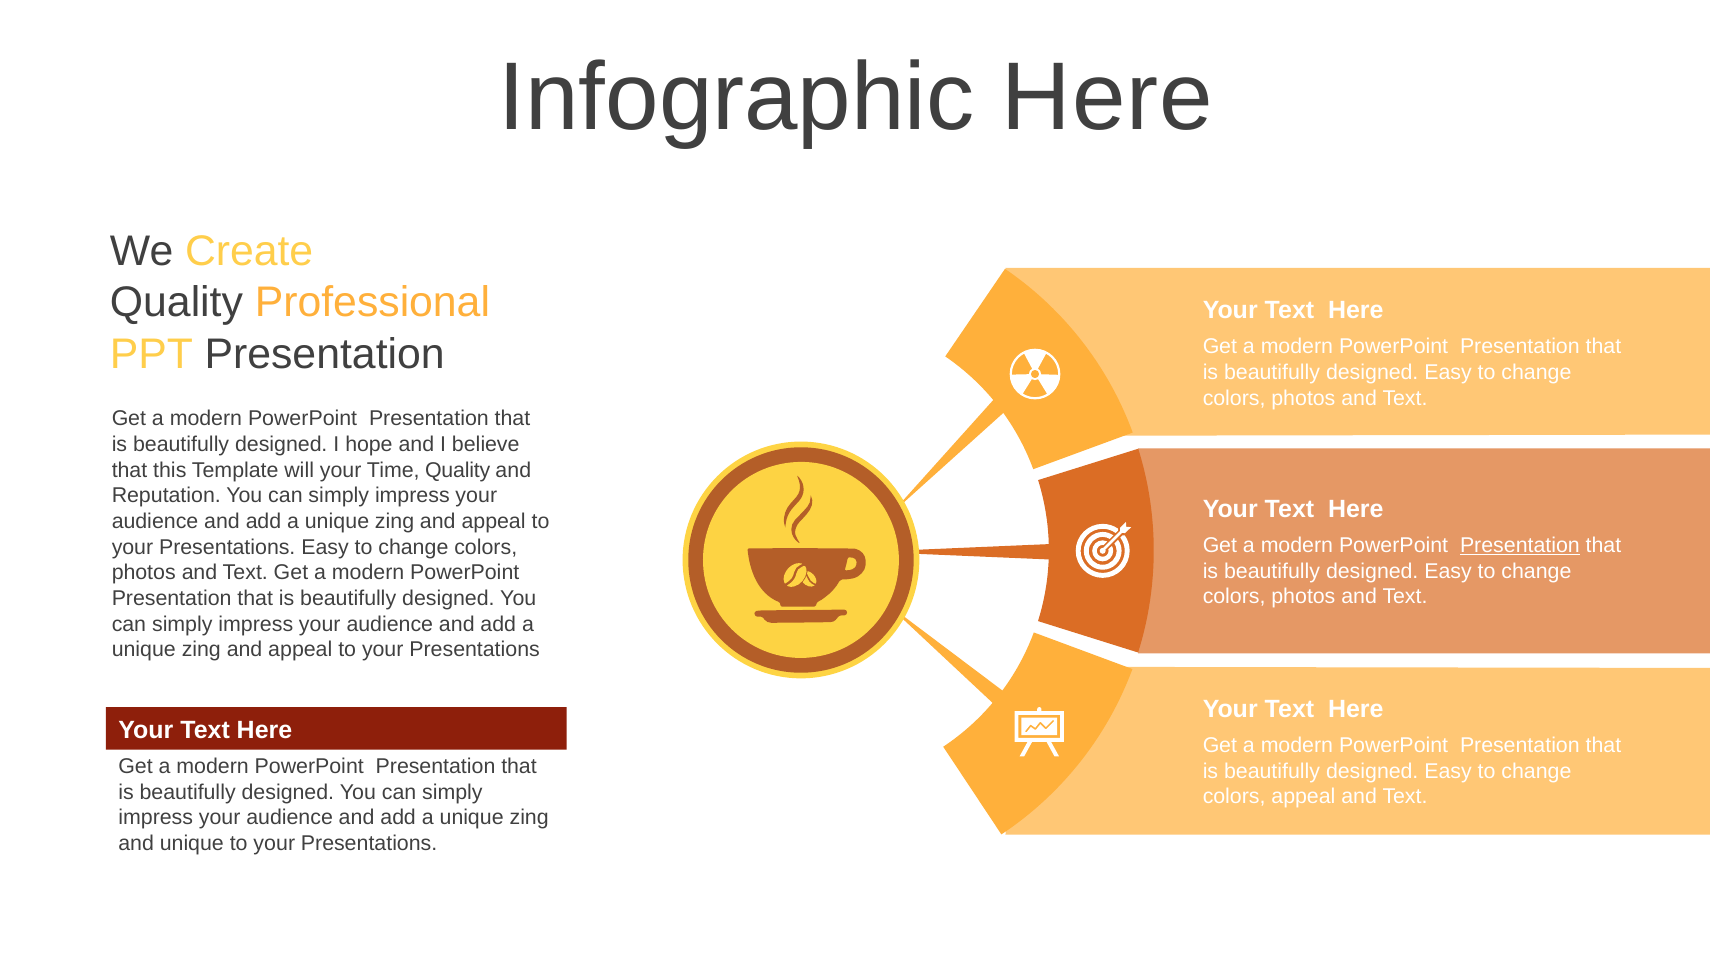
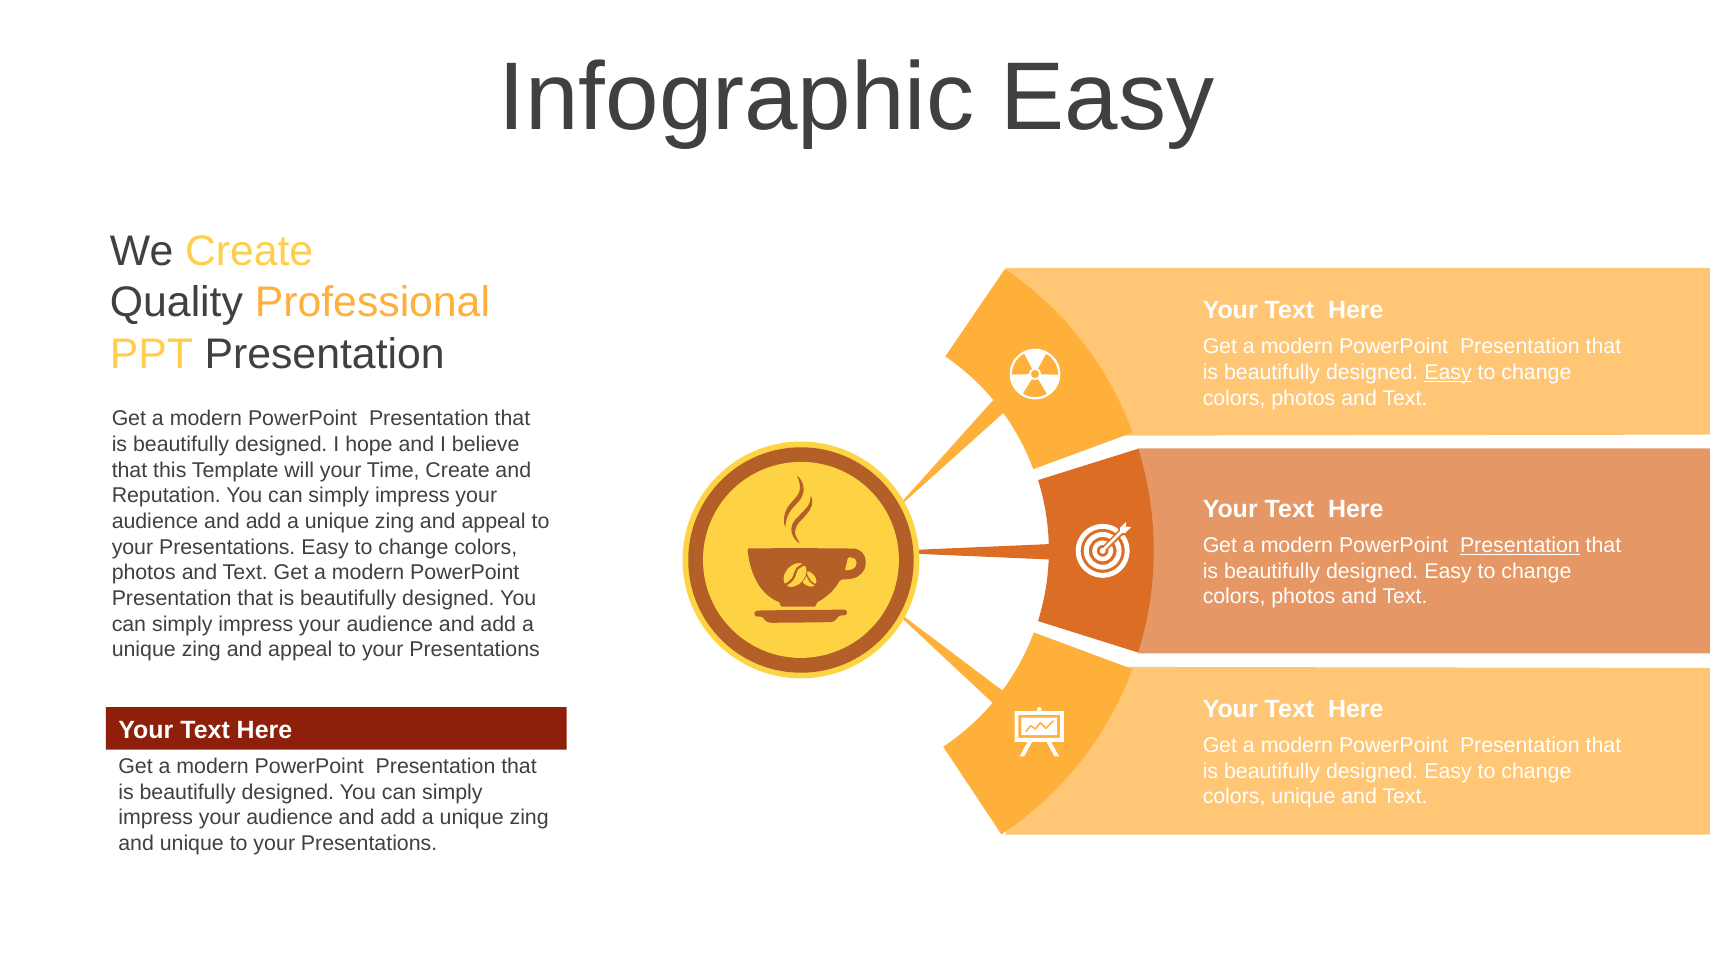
Infographic Here: Here -> Easy
Easy at (1448, 372) underline: none -> present
Time Quality: Quality -> Create
colors appeal: appeal -> unique
